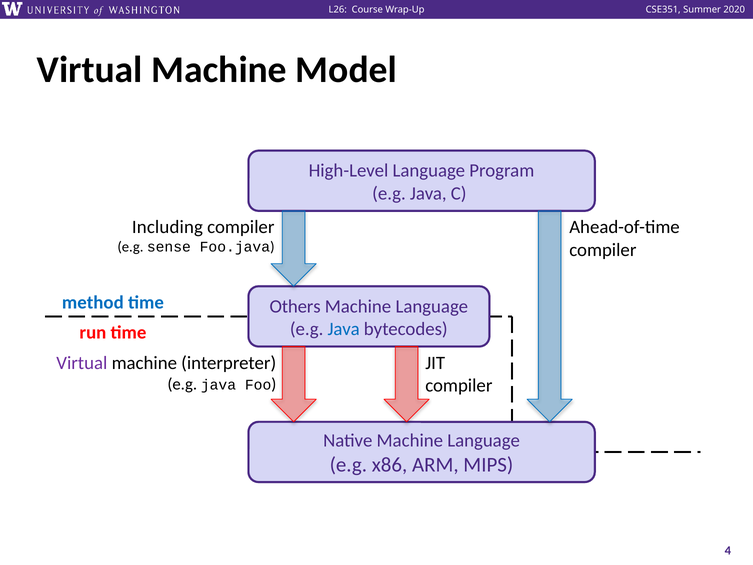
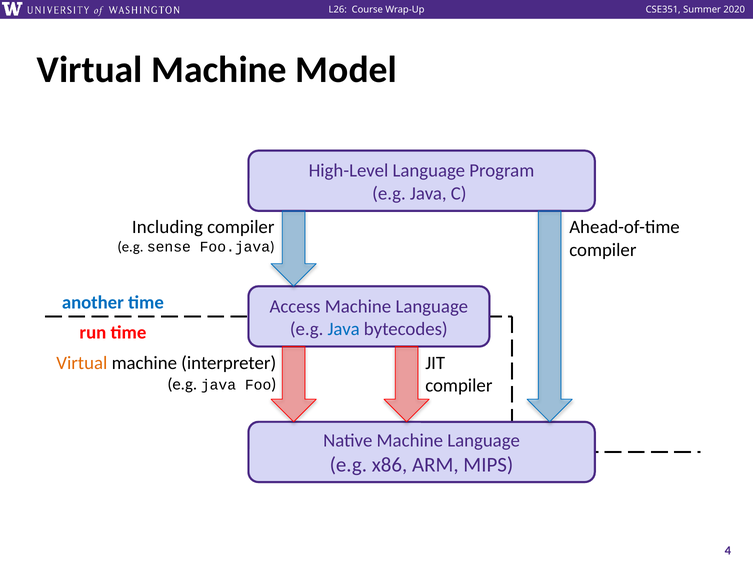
method: method -> another
Others: Others -> Access
Virtual at (82, 363) colour: purple -> orange
